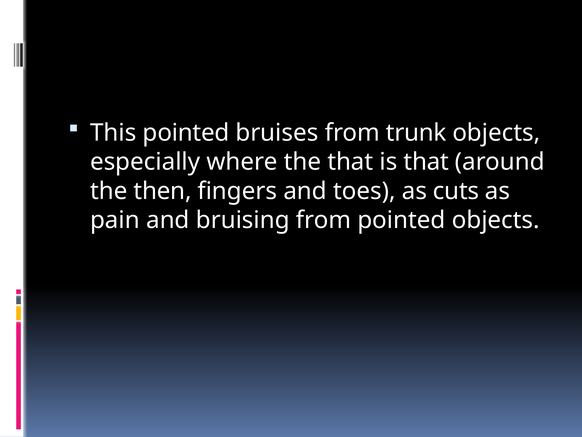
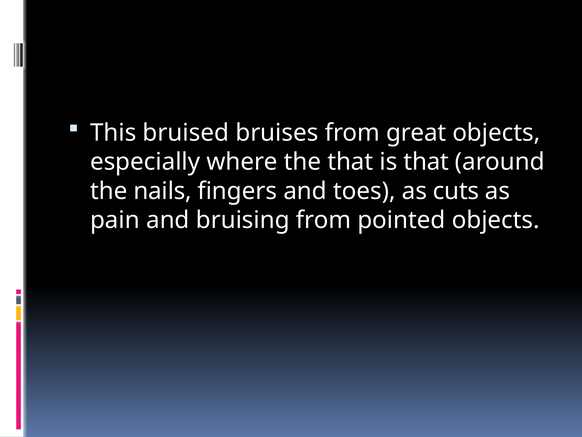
This pointed: pointed -> bruised
trunk: trunk -> great
then: then -> nails
